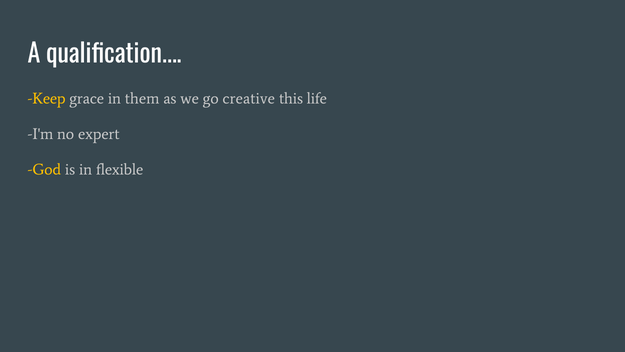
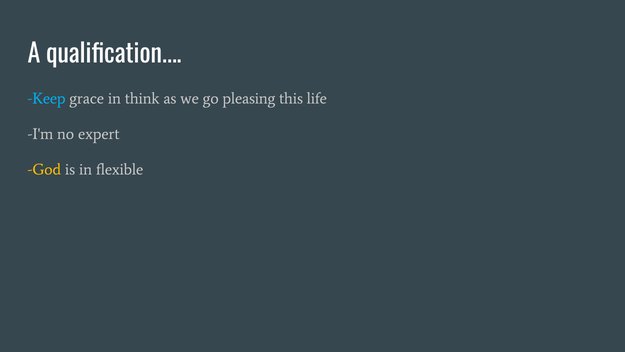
Keep colour: yellow -> light blue
them: them -> think
creative: creative -> pleasing
